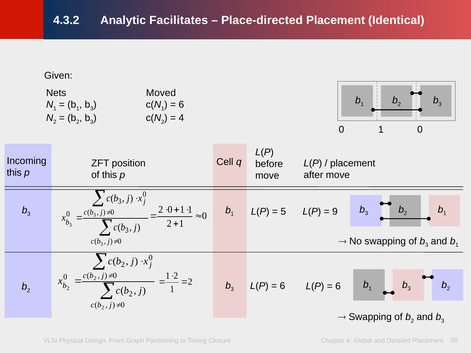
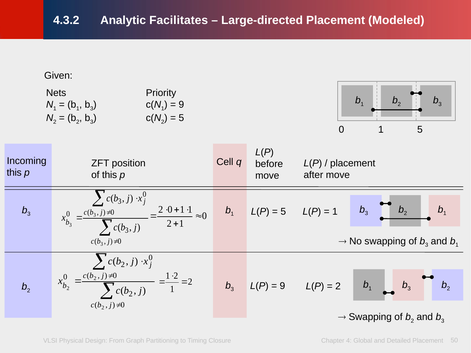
Place-directed: Place-directed -> Large-directed
Identical: Identical -> Modeled
Moved: Moved -> Priority
6 at (181, 105): 6 -> 9
4 at (181, 118): 4 -> 5
0 1 0: 0 -> 5
9 at (335, 212): 9 -> 1
6 at (282, 286): 6 -> 9
6 at (338, 287): 6 -> 2
